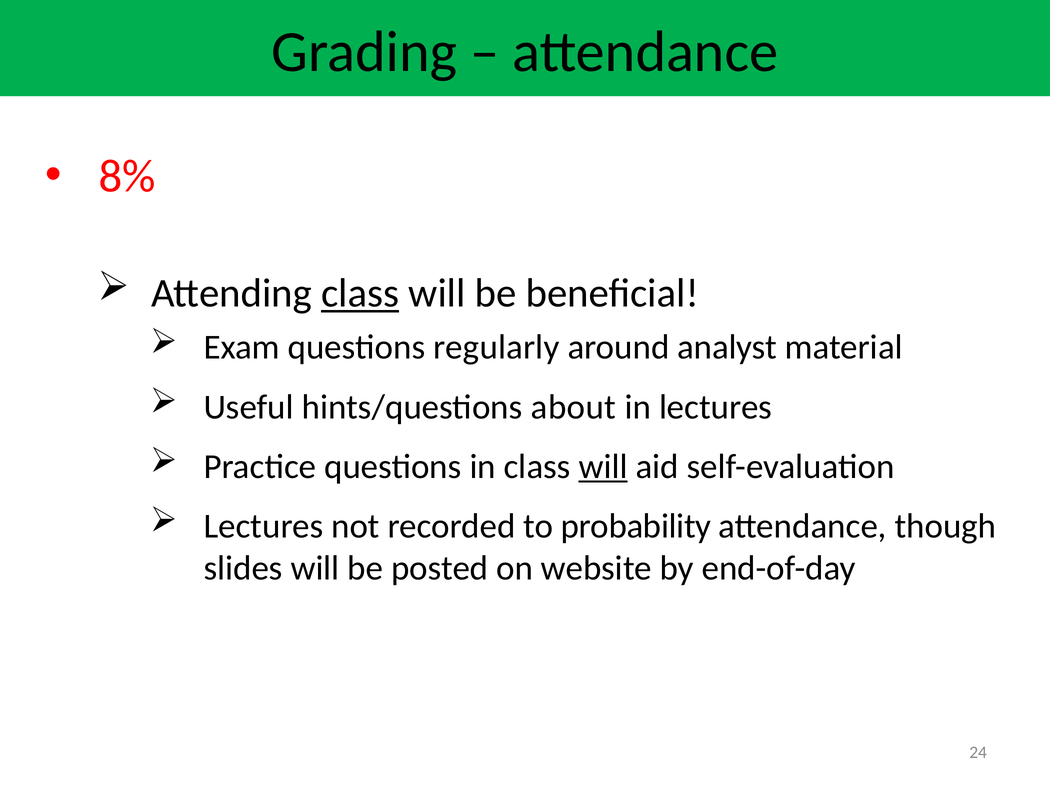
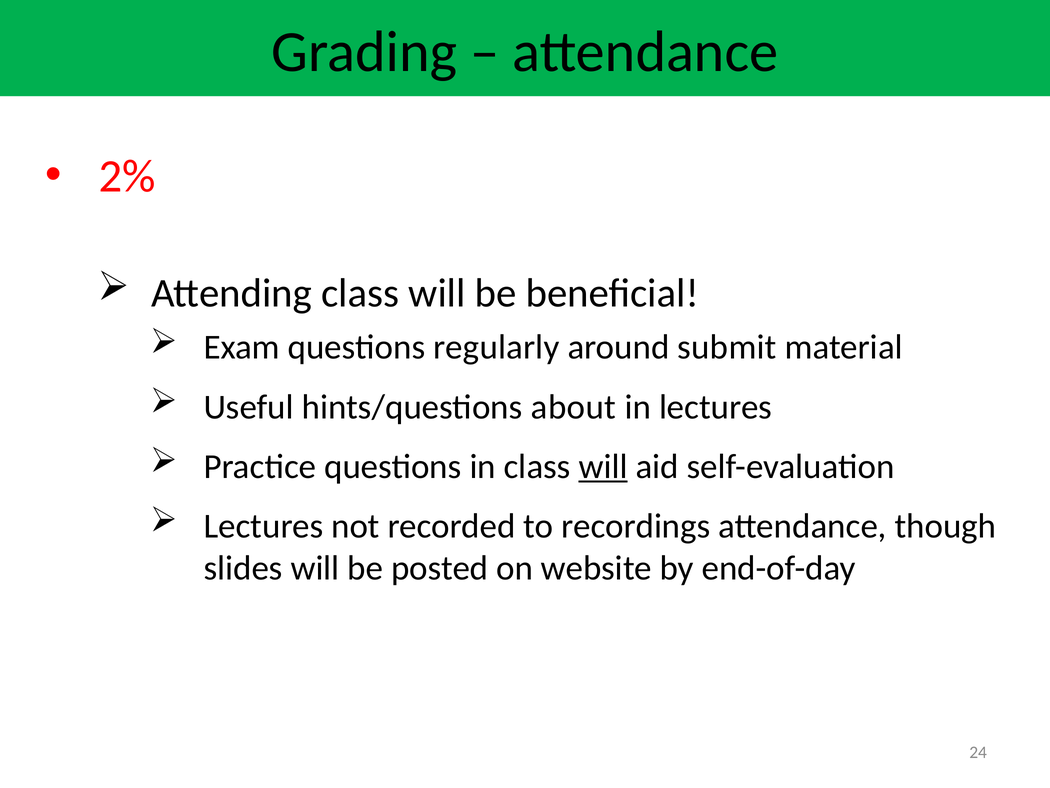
8%: 8% -> 2%
class at (360, 293) underline: present -> none
analyst: analyst -> submit
probability: probability -> recordings
